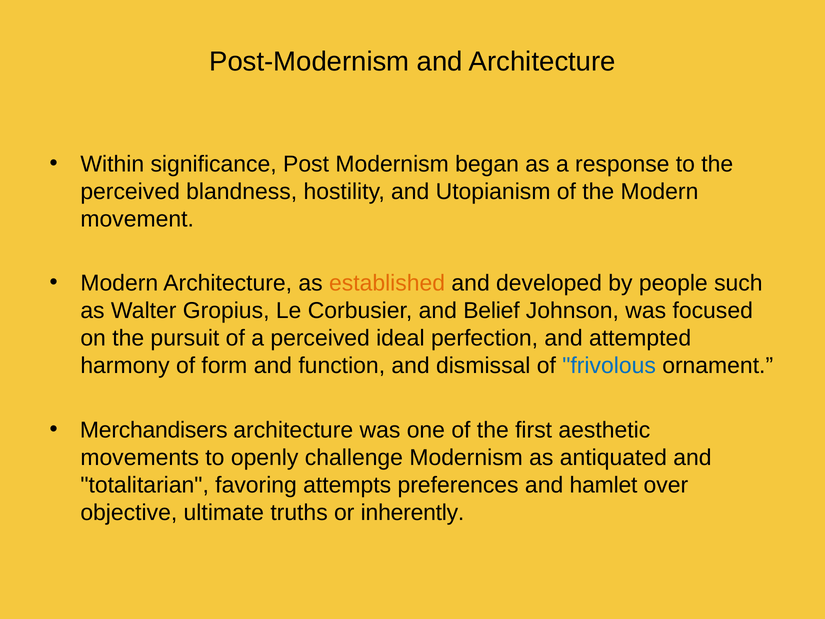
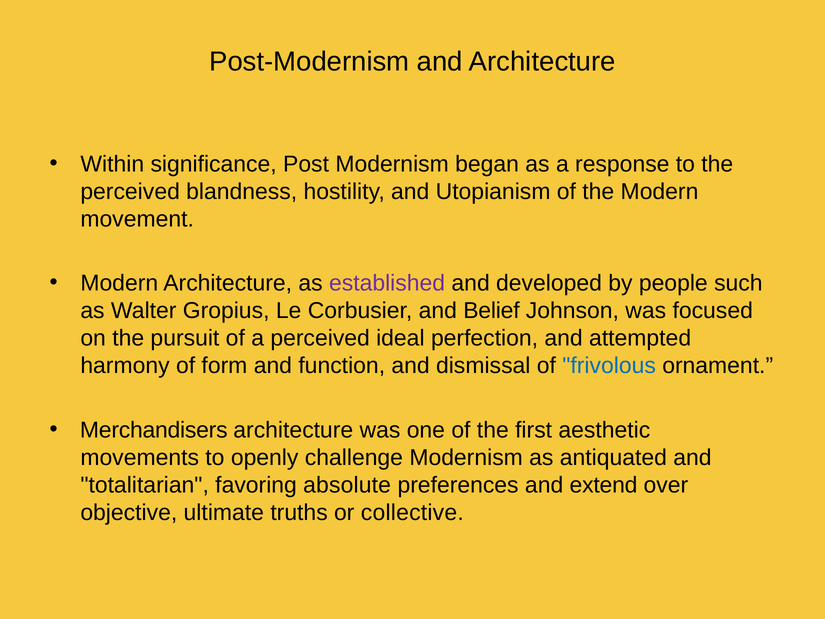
established colour: orange -> purple
attempts: attempts -> absolute
hamlet: hamlet -> extend
inherently: inherently -> collective
